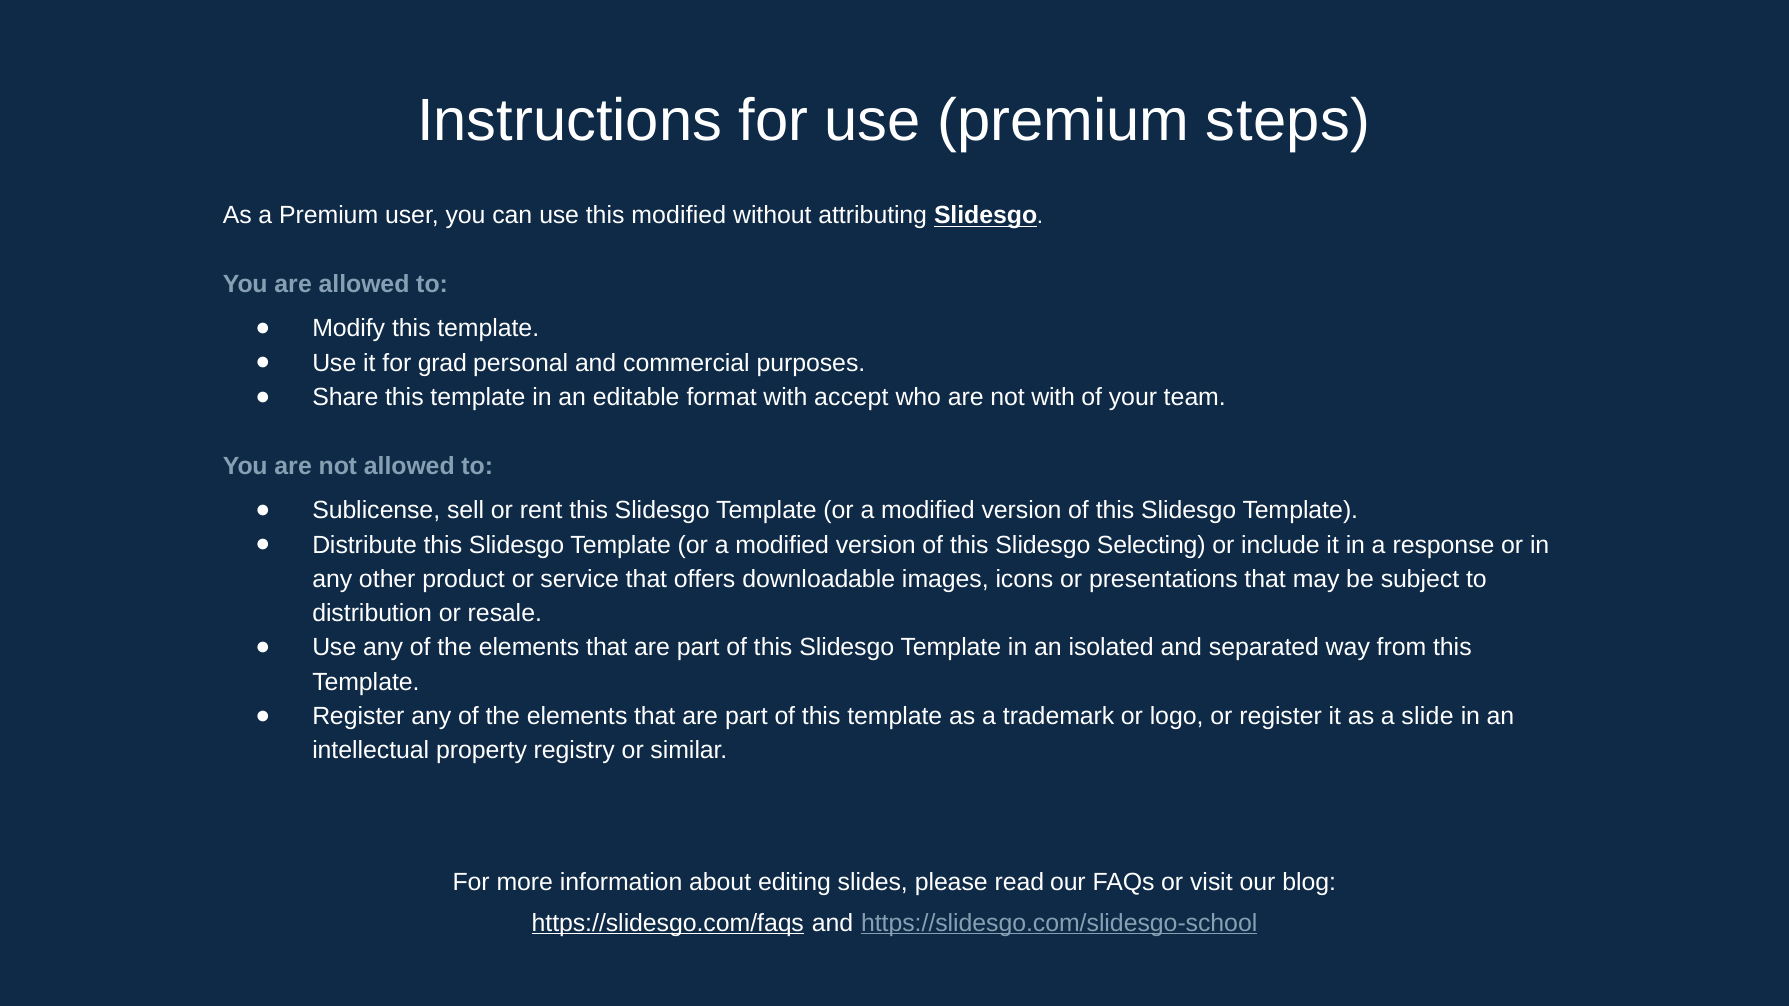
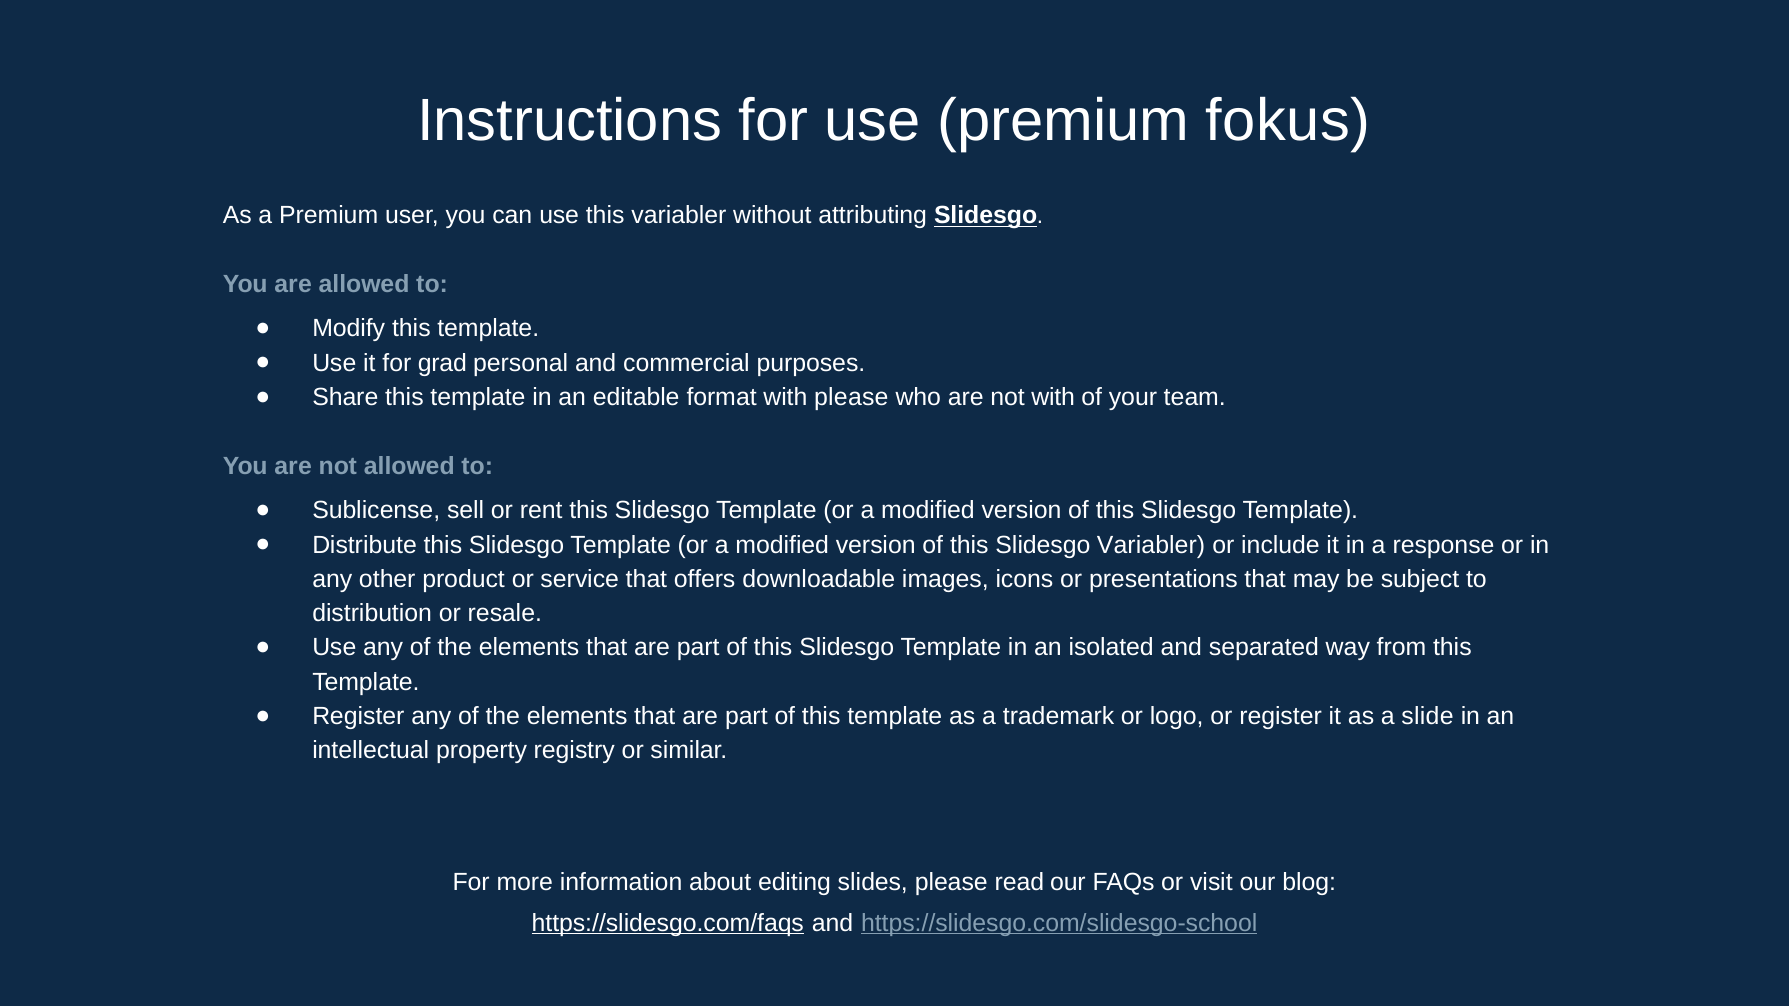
steps: steps -> fokus
this modified: modified -> variabler
with accept: accept -> please
Slidesgo Selecting: Selecting -> Variabler
